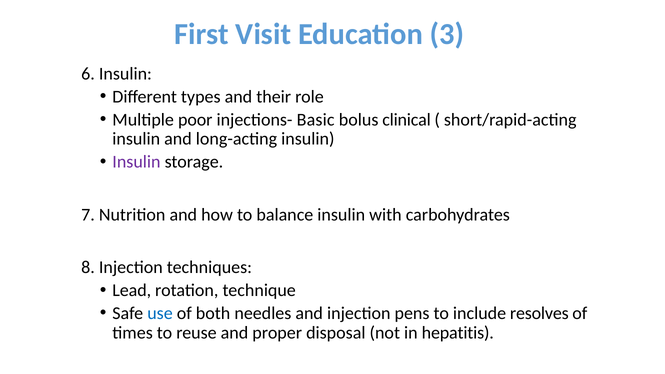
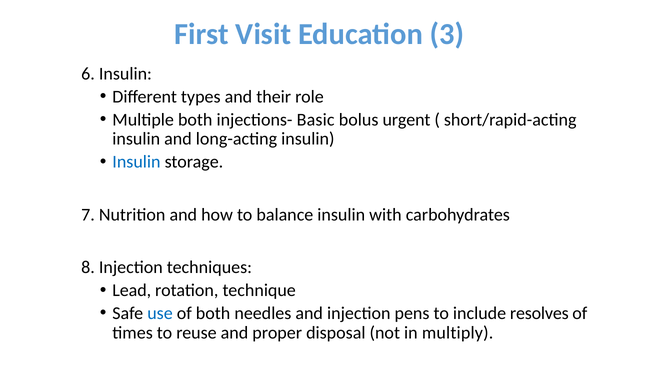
Multiple poor: poor -> both
clinical: clinical -> urgent
Insulin at (136, 162) colour: purple -> blue
hepatitis: hepatitis -> multiply
